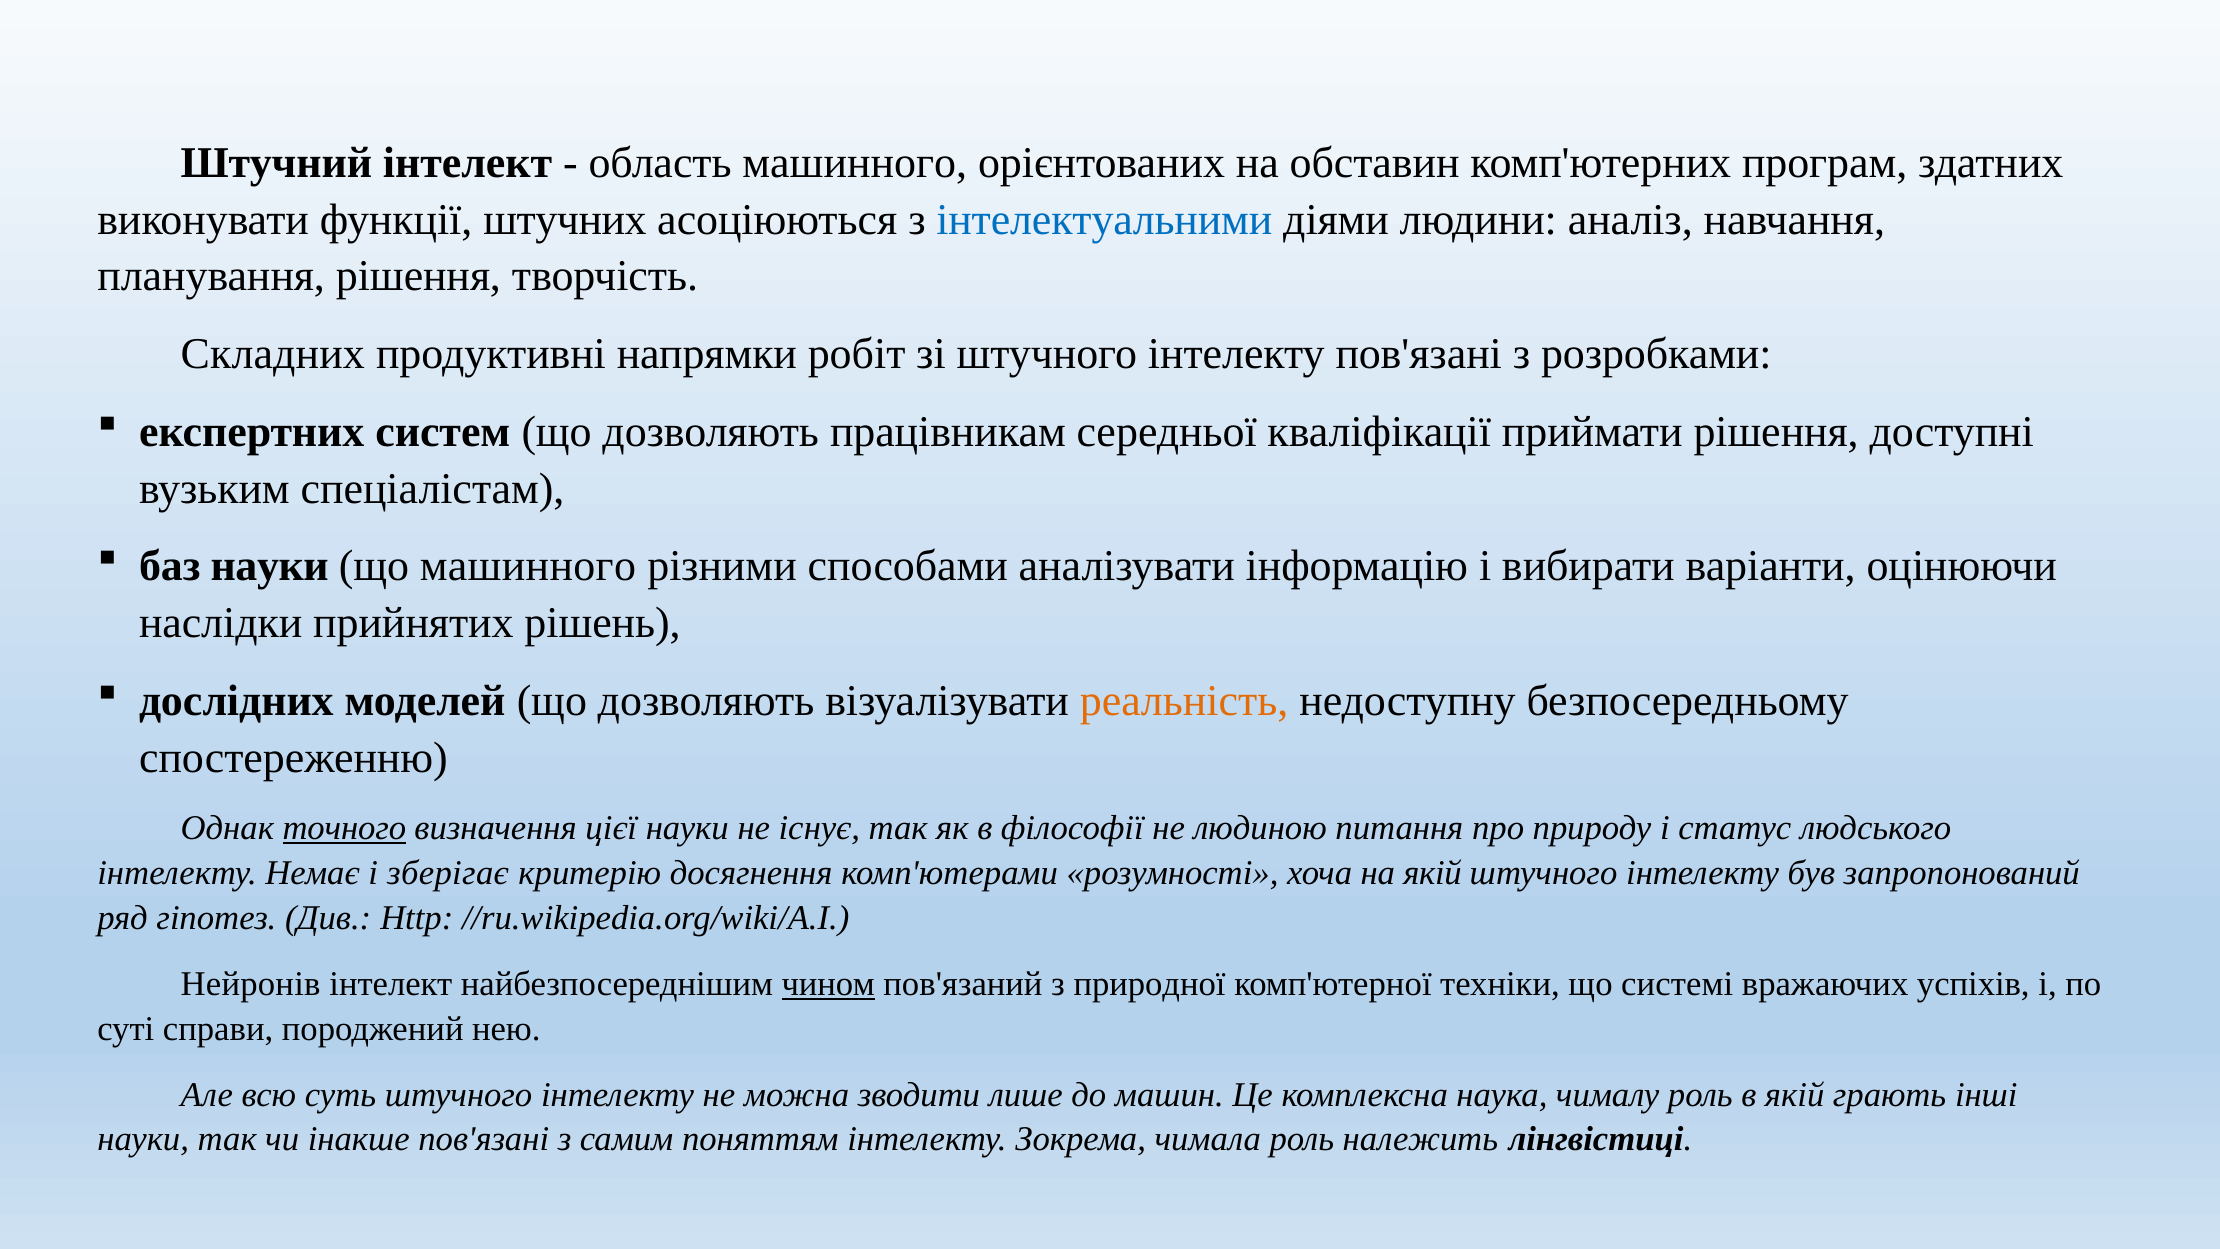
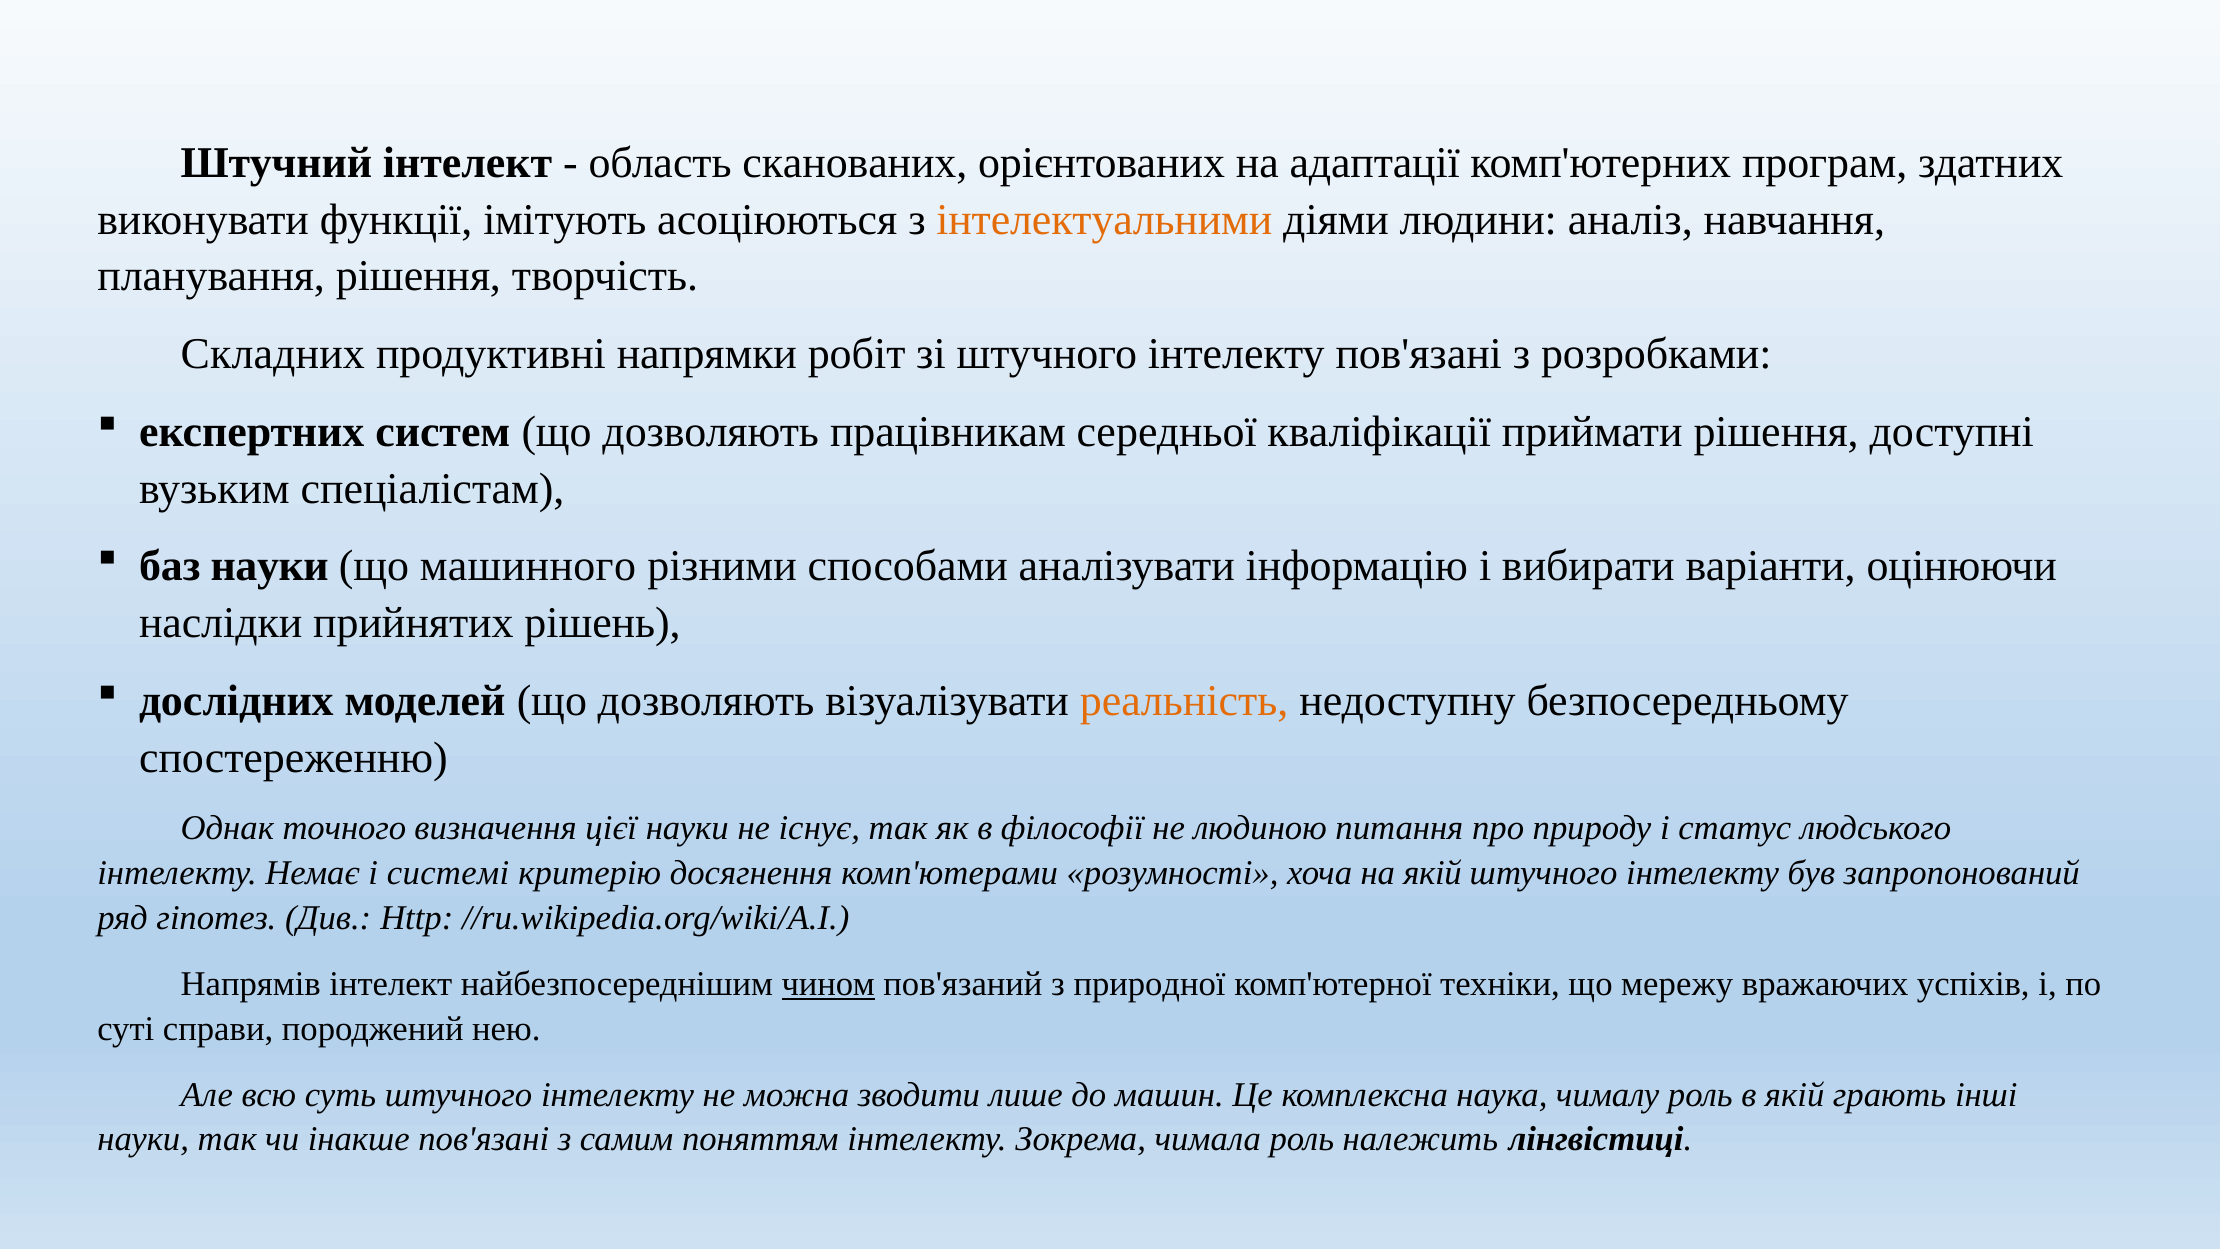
область машинного: машинного -> сканованих
обставин: обставин -> адаптації
штучних: штучних -> імітують
інтелектуальними colour: blue -> orange
точного underline: present -> none
зберігає: зберігає -> системі
Нейронів: Нейронів -> Напрямів
системі: системі -> мережу
